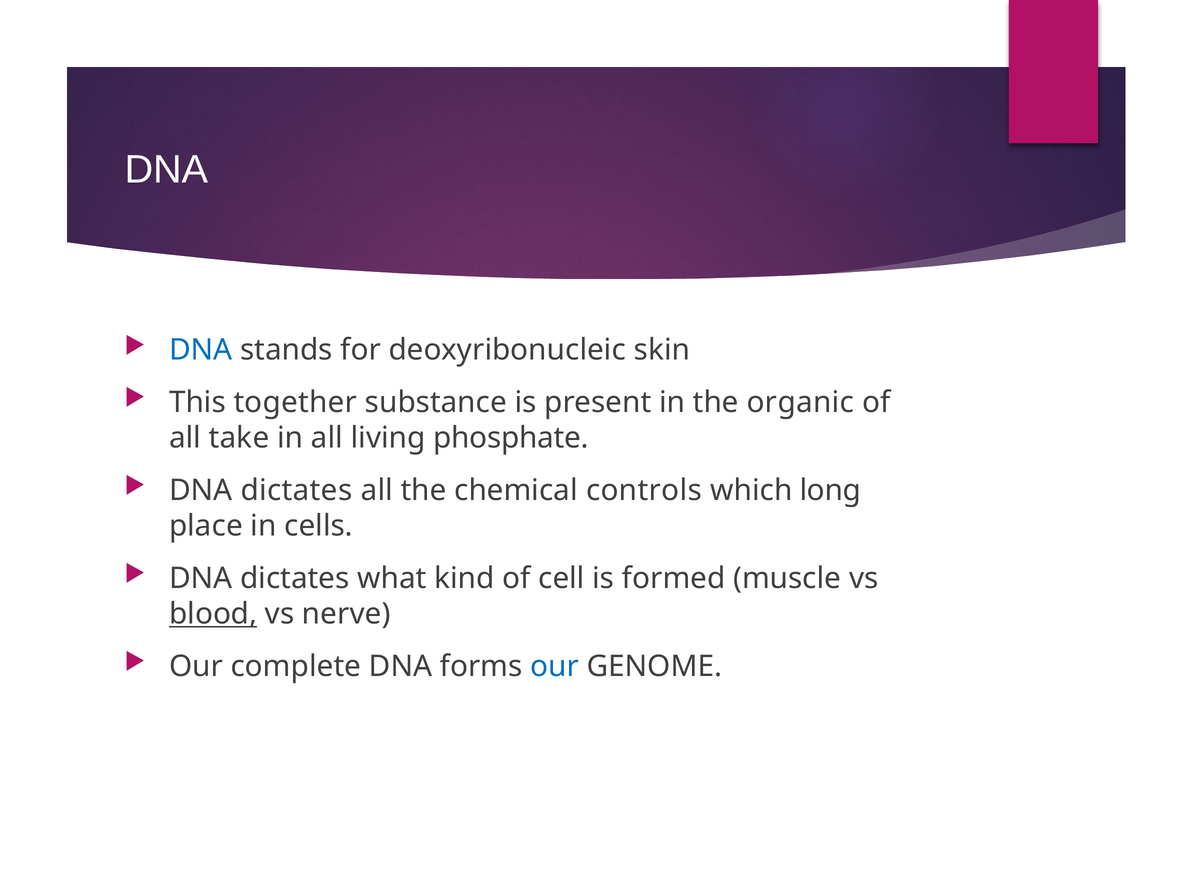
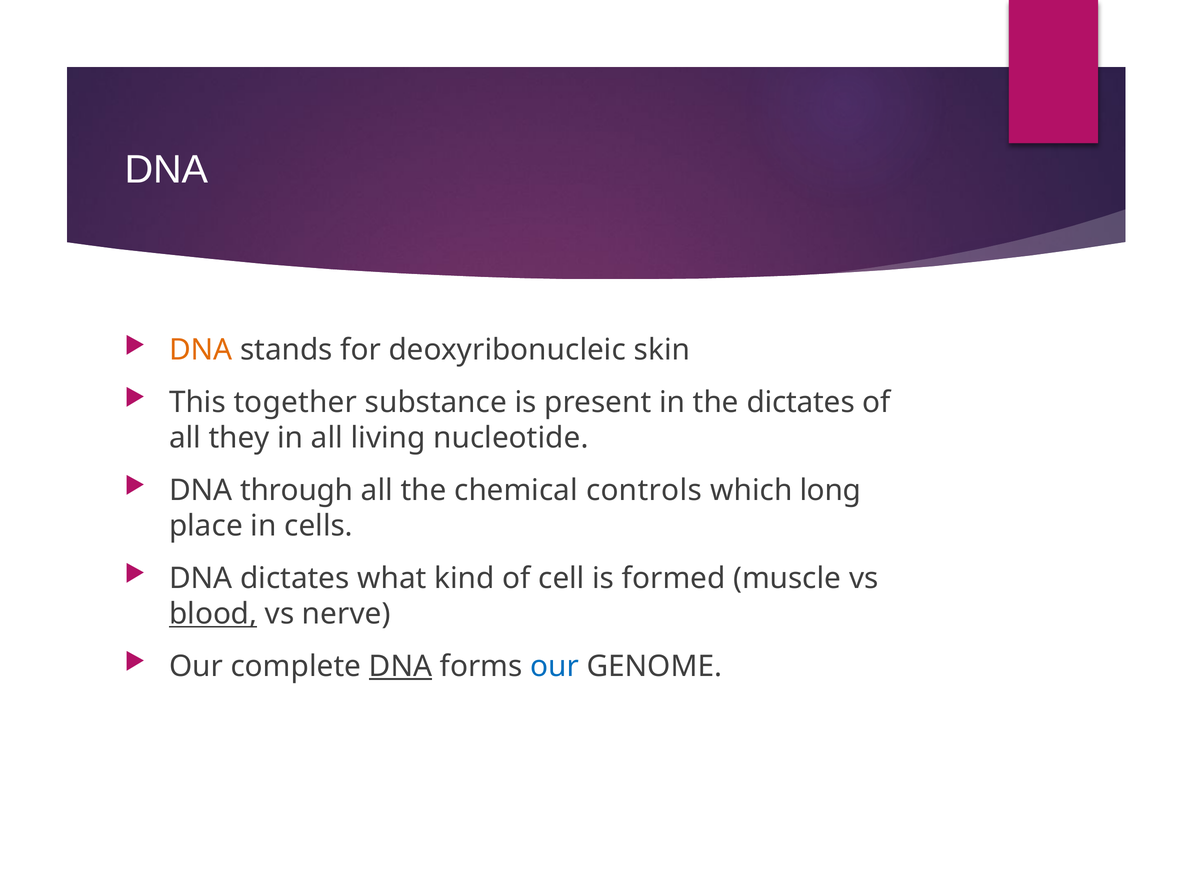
DNA at (201, 350) colour: blue -> orange
the organic: organic -> dictates
take: take -> they
phosphate: phosphate -> nucleotide
dictates at (296, 490): dictates -> through
DNA at (401, 666) underline: none -> present
